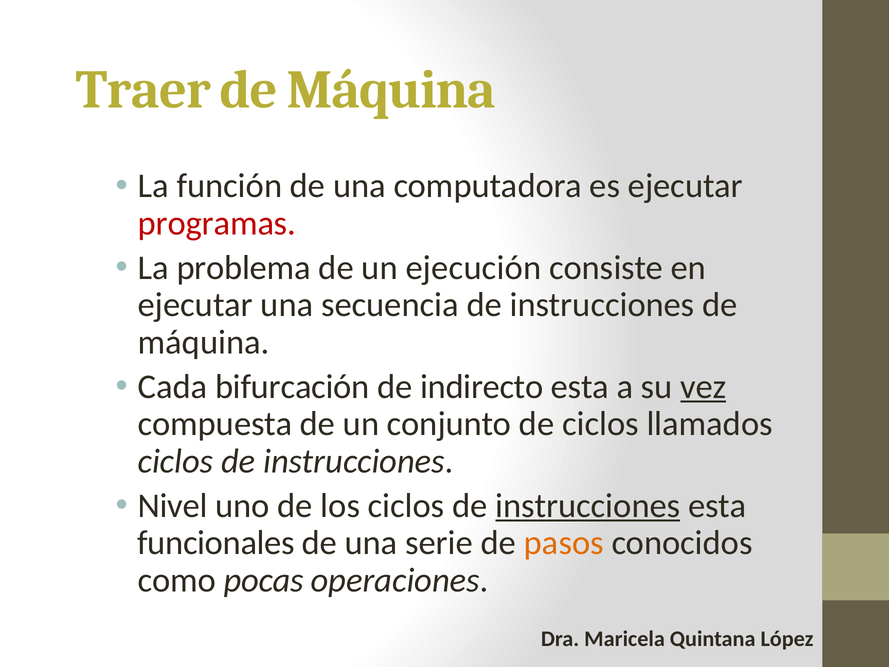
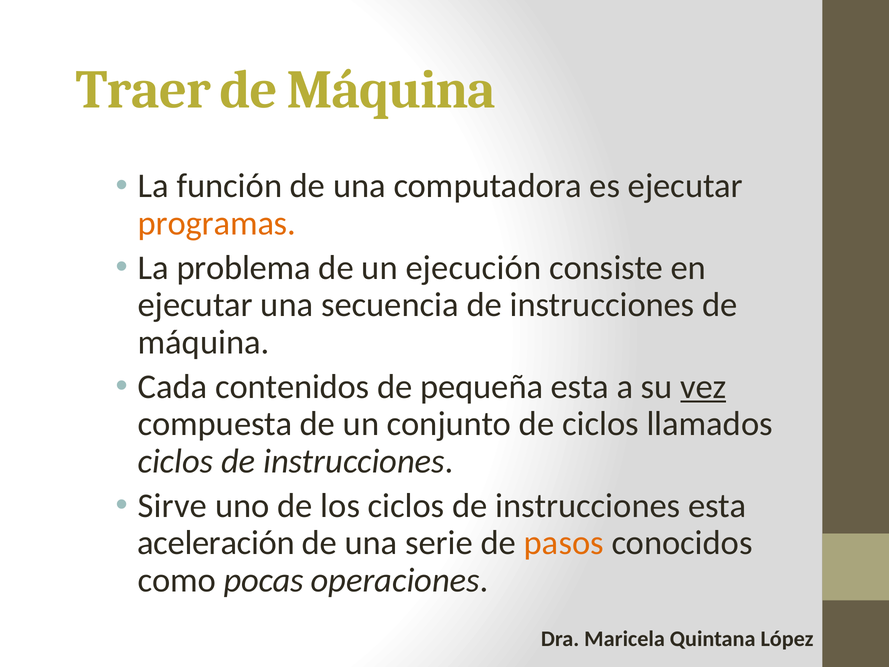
programas colour: red -> orange
bifurcación: bifurcación -> contenidos
indirecto: indirecto -> pequeña
Nivel: Nivel -> Sirve
instrucciones at (588, 505) underline: present -> none
funcionales: funcionales -> aceleración
